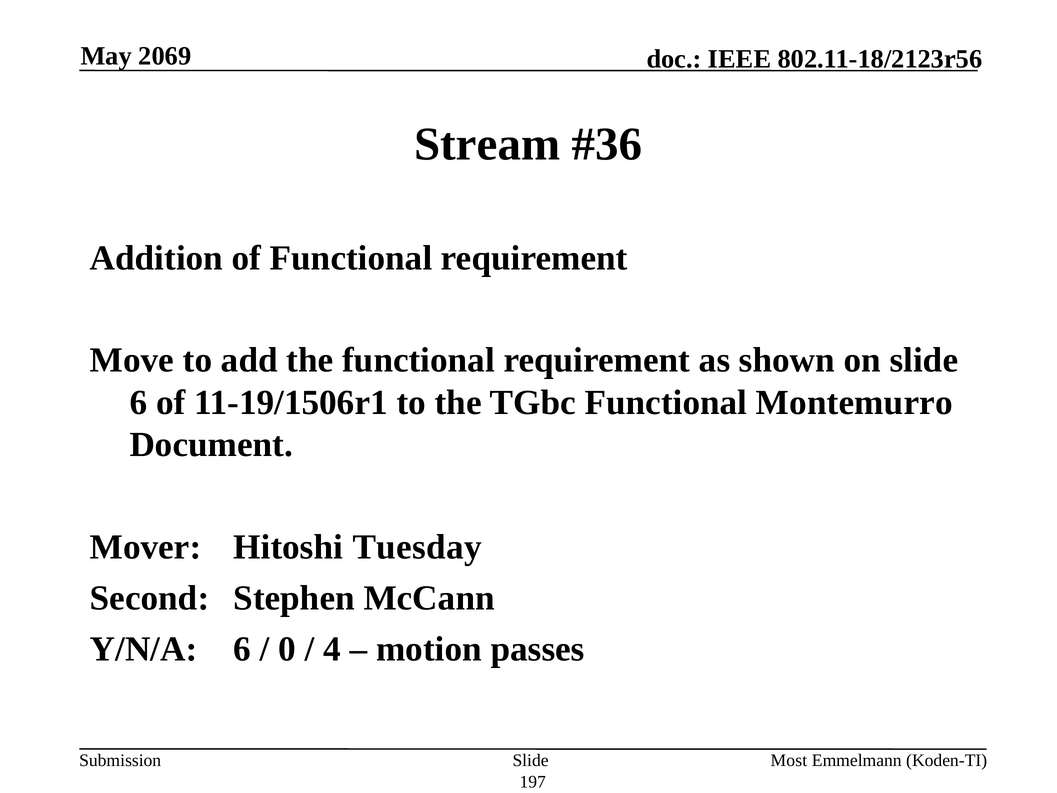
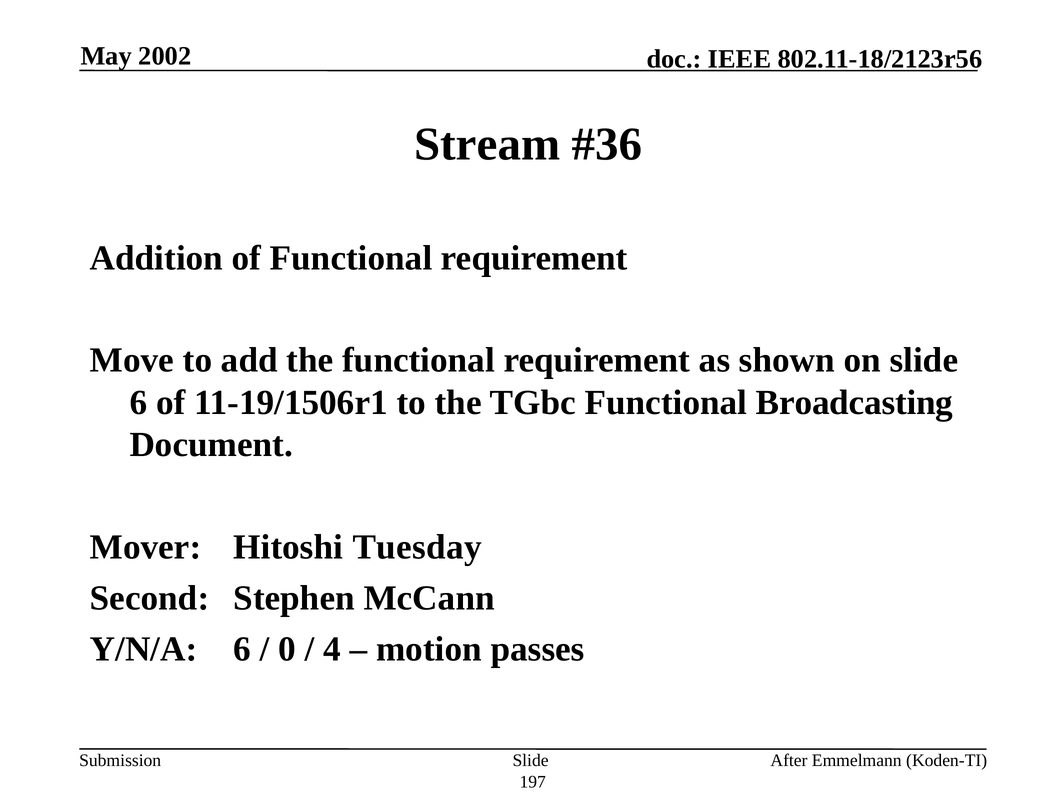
2069: 2069 -> 2002
Montemurro: Montemurro -> Broadcasting
Most: Most -> After
